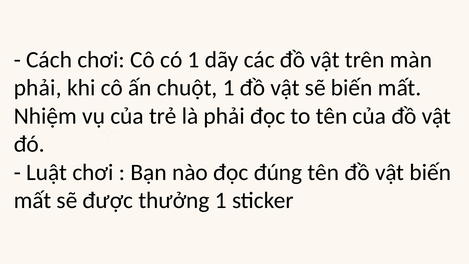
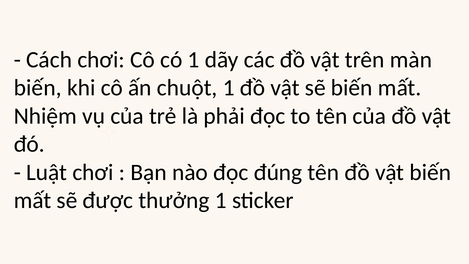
phải at (38, 88): phải -> biến
